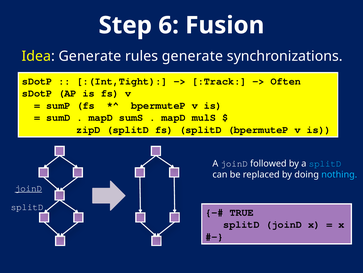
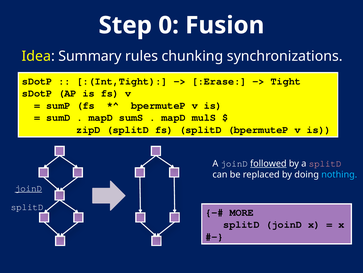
6: 6 -> 0
Idea Generate: Generate -> Summary
rules generate: generate -> chunking
:Track: :Track -> :Erase
Often: Often -> Tight
followed underline: none -> present
splitD at (325, 163) colour: light blue -> pink
TRUE: TRUE -> MORE
